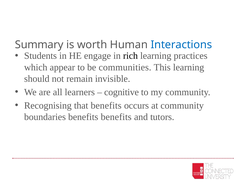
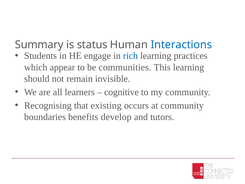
worth: worth -> status
rich colour: black -> blue
that benefits: benefits -> existing
benefits benefits: benefits -> develop
